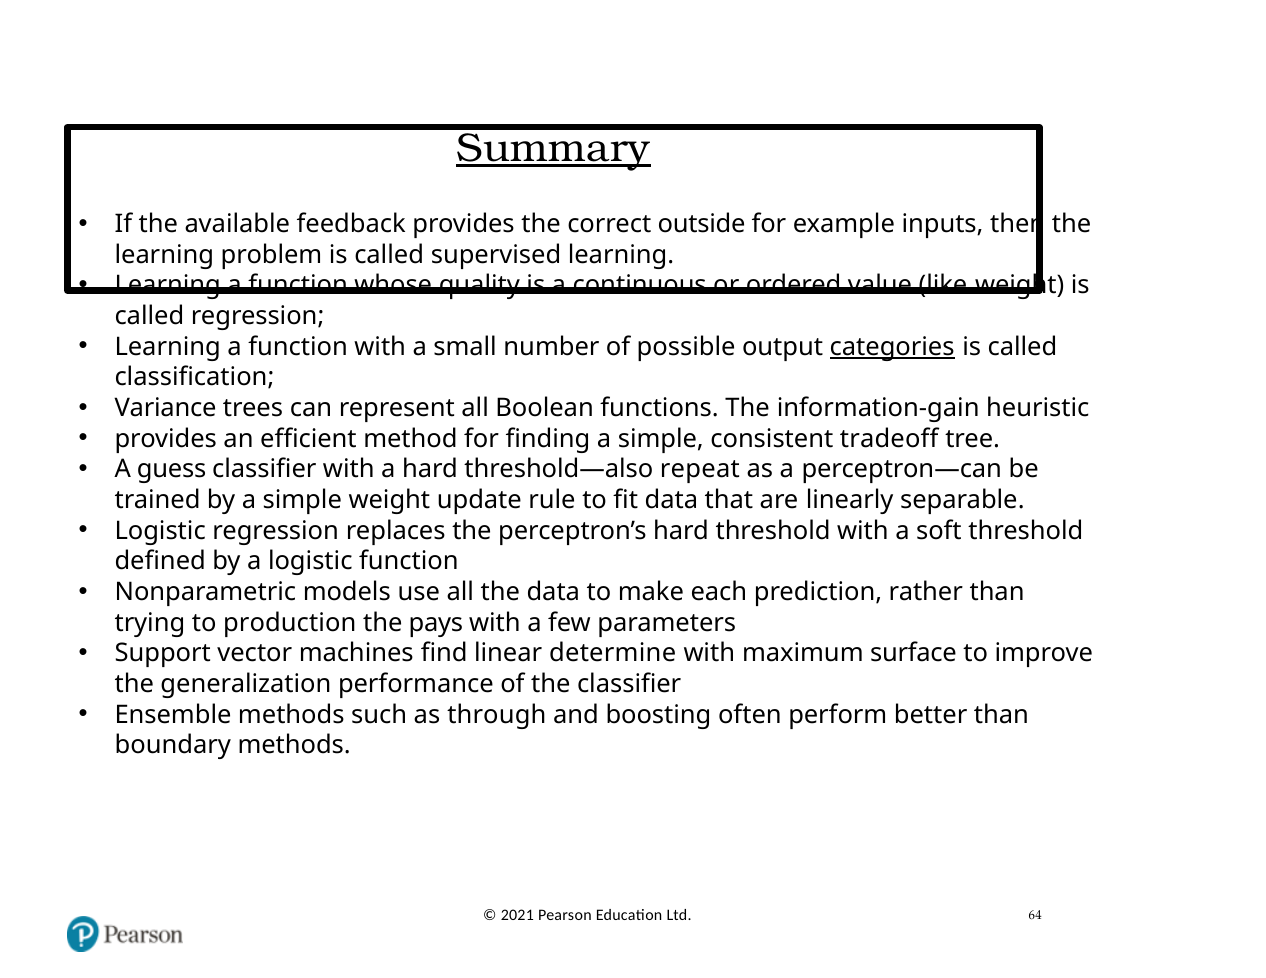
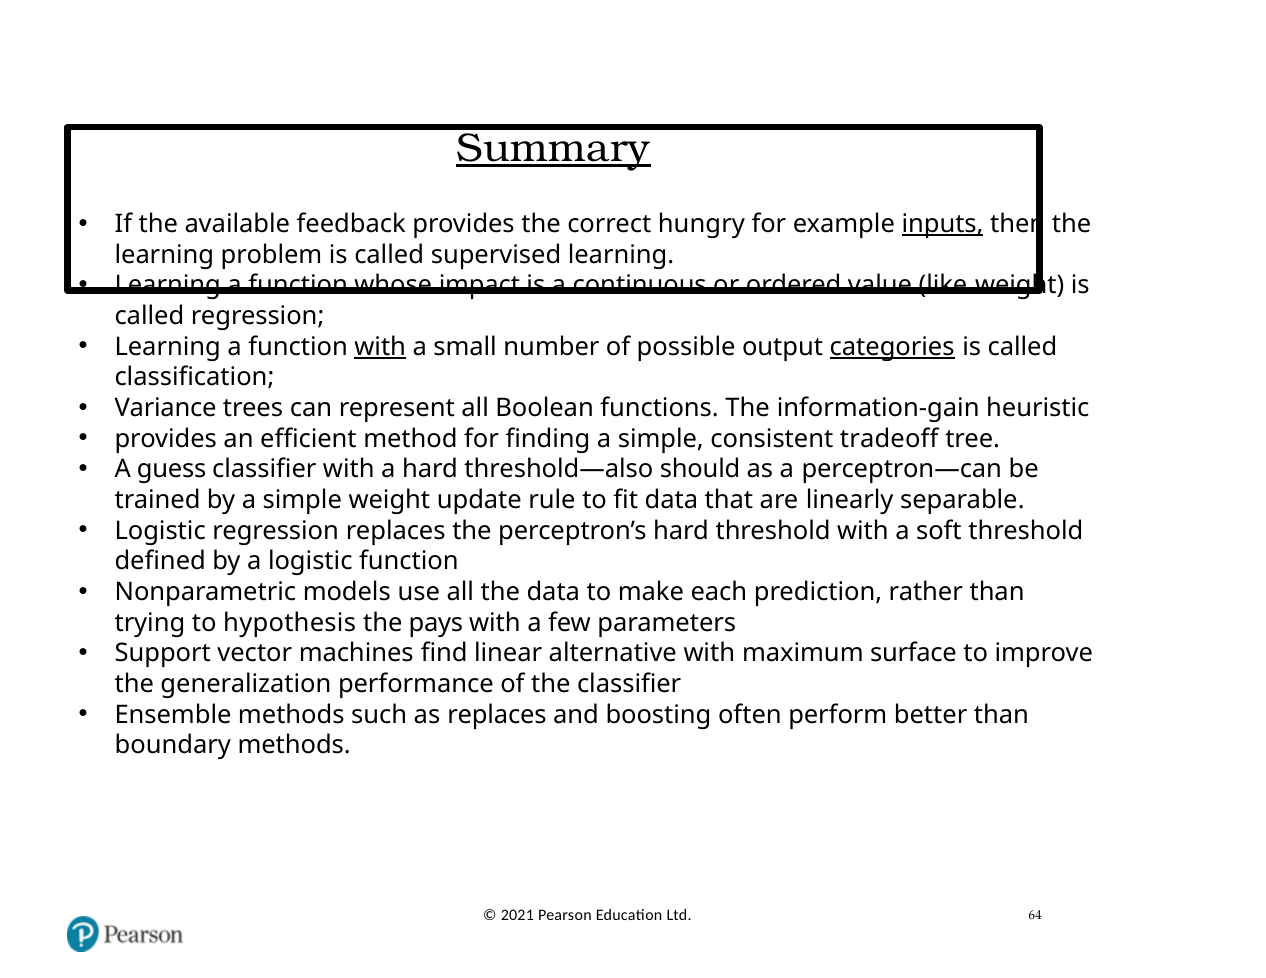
outside: outside -> hungry
inputs underline: none -> present
quality: quality -> impact
with at (380, 347) underline: none -> present
repeat: repeat -> should
production: production -> hypothesis
determine: determine -> alternative
as through: through -> replaces
